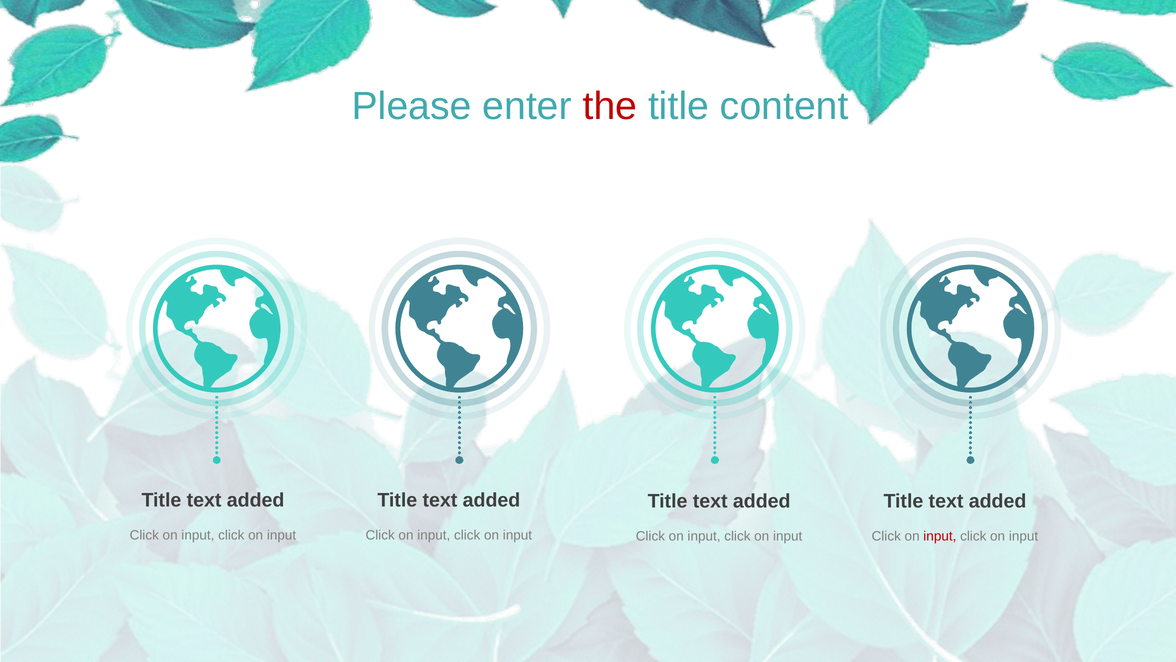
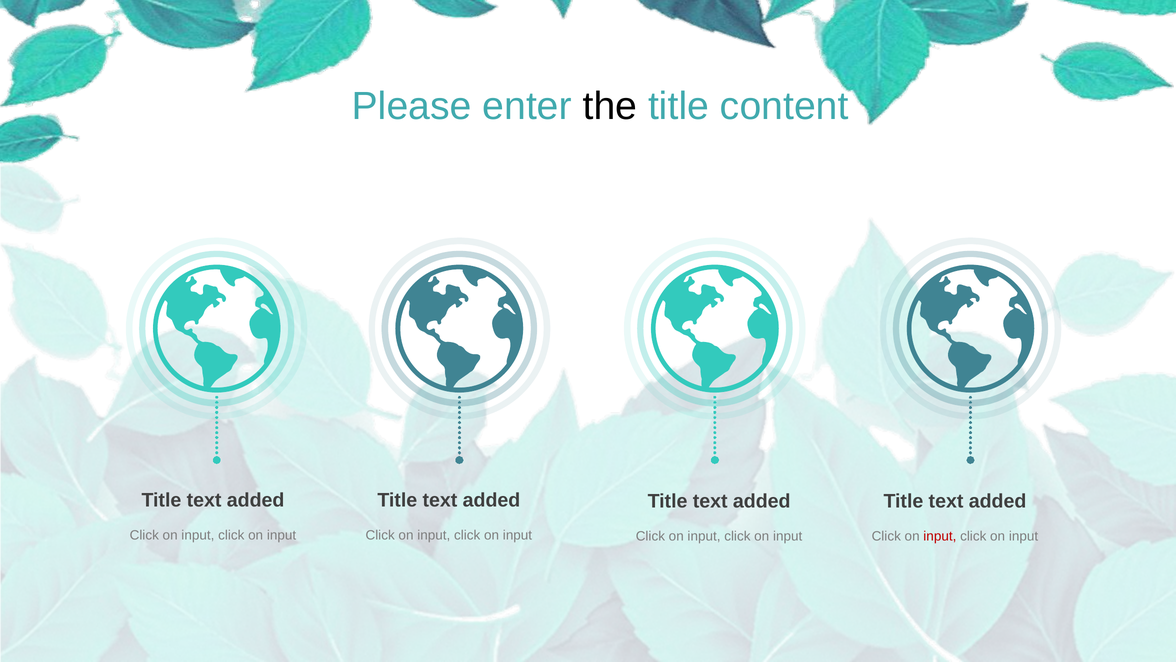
the colour: red -> black
